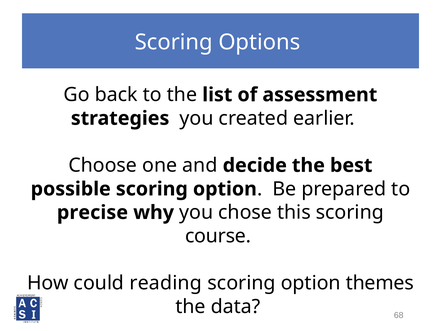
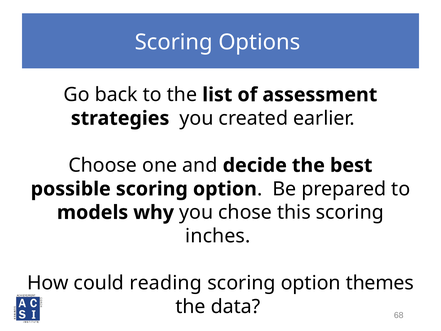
precise: precise -> models
course: course -> inches
